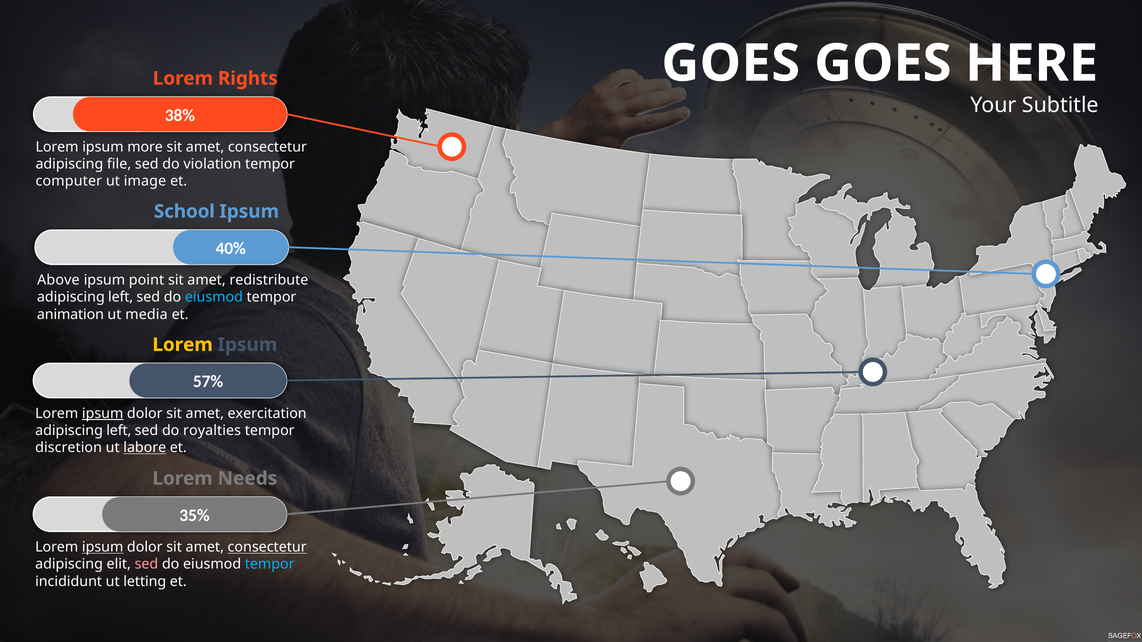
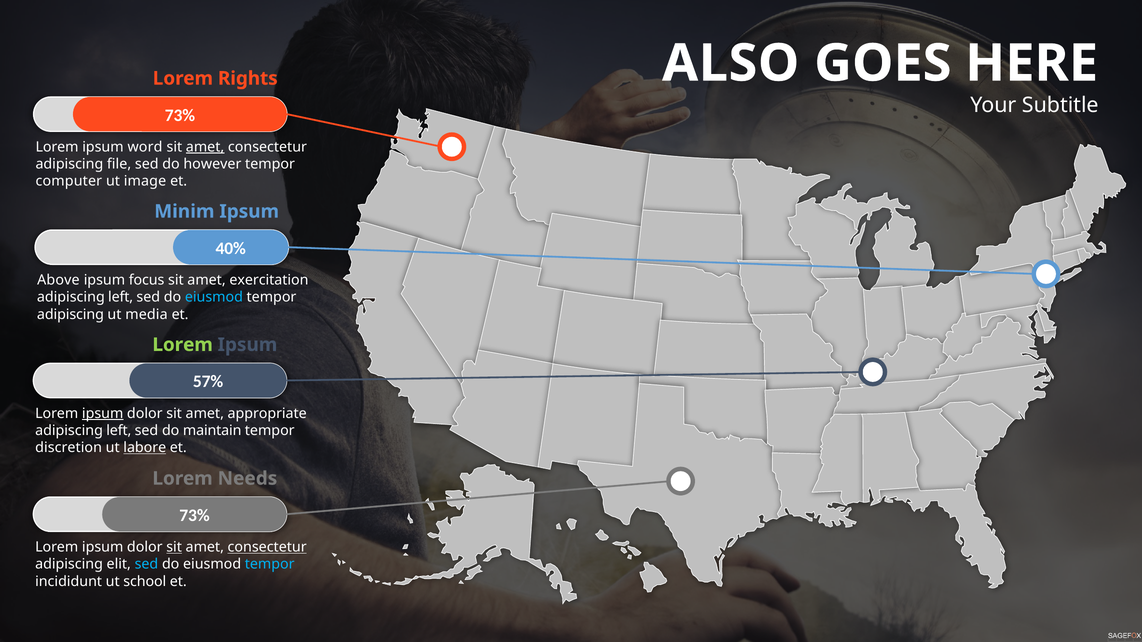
GOES at (731, 63): GOES -> ALSO
38% at (180, 115): 38% -> 73%
more: more -> word
amet at (205, 147) underline: none -> present
violation: violation -> however
School: School -> Minim
point: point -> focus
redistribute: redistribute -> exercitation
animation at (70, 314): animation -> adipiscing
Lorem at (183, 345) colour: yellow -> light green
exercitation: exercitation -> appropriate
royalties: royalties -> maintain
35% at (194, 516): 35% -> 73%
ipsum at (103, 547) underline: present -> none
sit at (174, 547) underline: none -> present
sed at (146, 565) colour: pink -> light blue
letting: letting -> school
